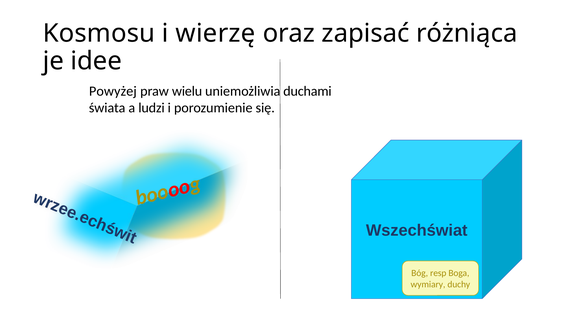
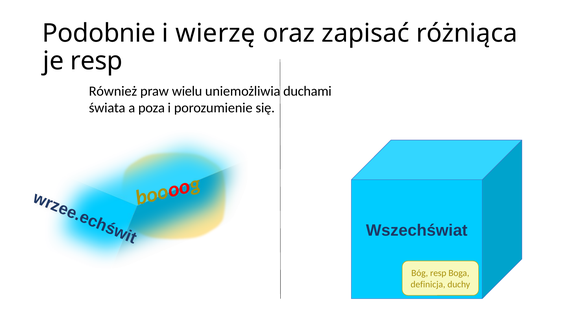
Kosmosu: Kosmosu -> Podobnie
je idee: idee -> resp
Powyżej: Powyżej -> Również
ludzi: ludzi -> poza
wymiary: wymiary -> definicja
